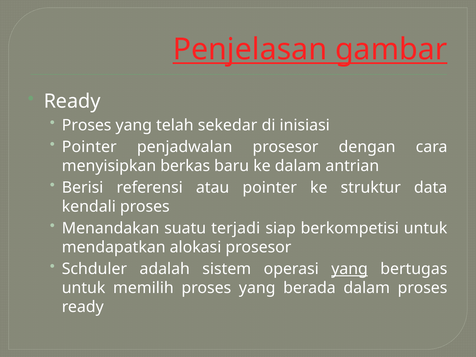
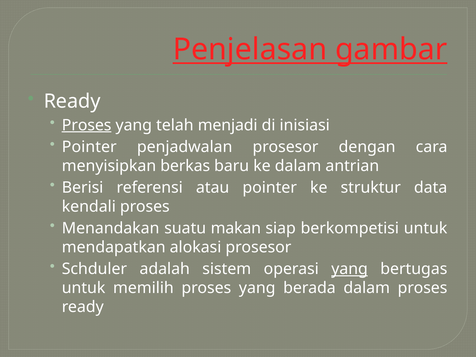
Proses at (87, 125) underline: none -> present
sekedar: sekedar -> menjadi
terjadi: terjadi -> makan
